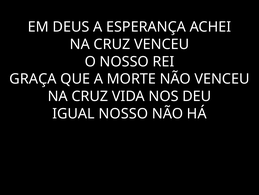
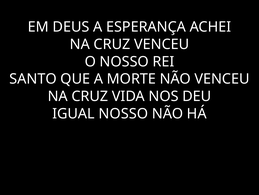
GRAÇA: GRAÇA -> SANTO
